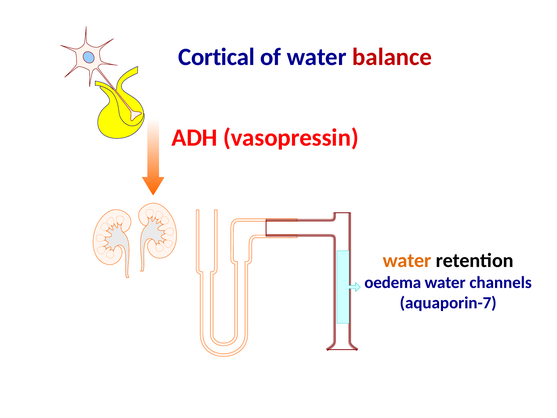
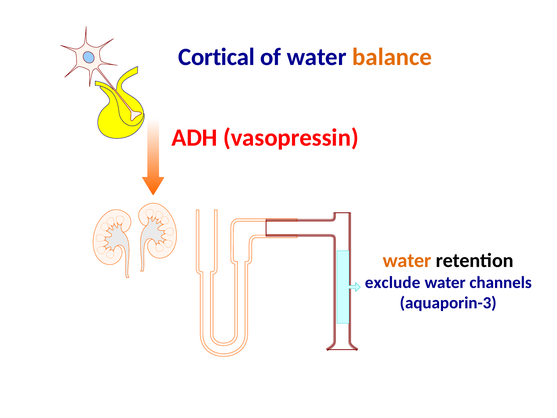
balance colour: red -> orange
oedema: oedema -> exclude
aquaporin-7: aquaporin-7 -> aquaporin-3
